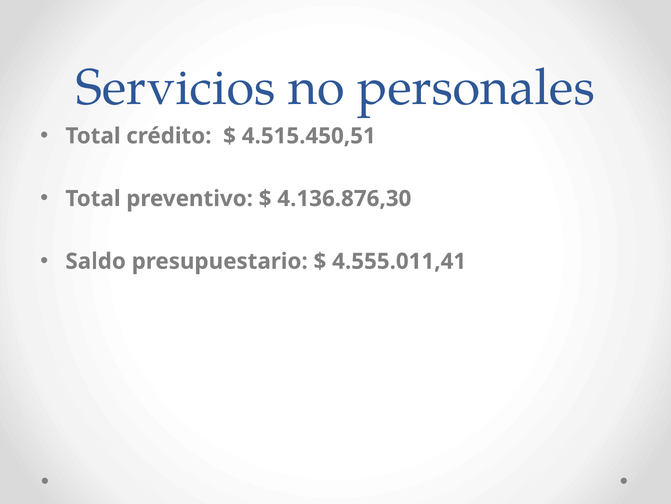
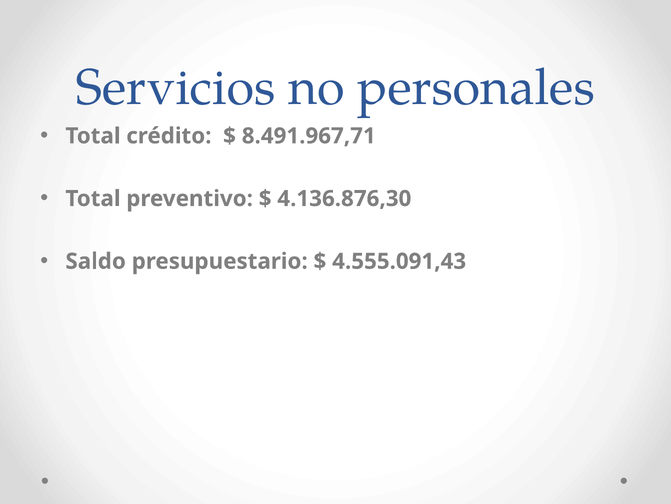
4.515.450,51: 4.515.450,51 -> 8.491.967,71
4.555.011,41: 4.555.011,41 -> 4.555.091,43
